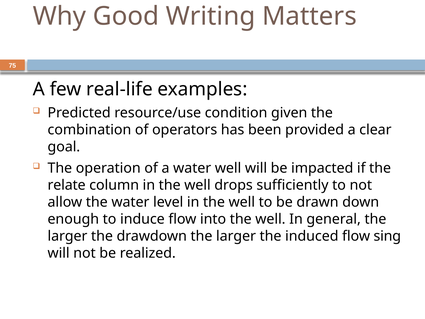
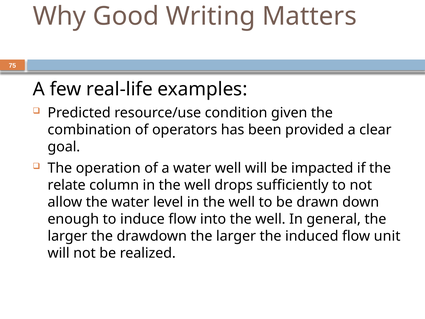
sing: sing -> unit
